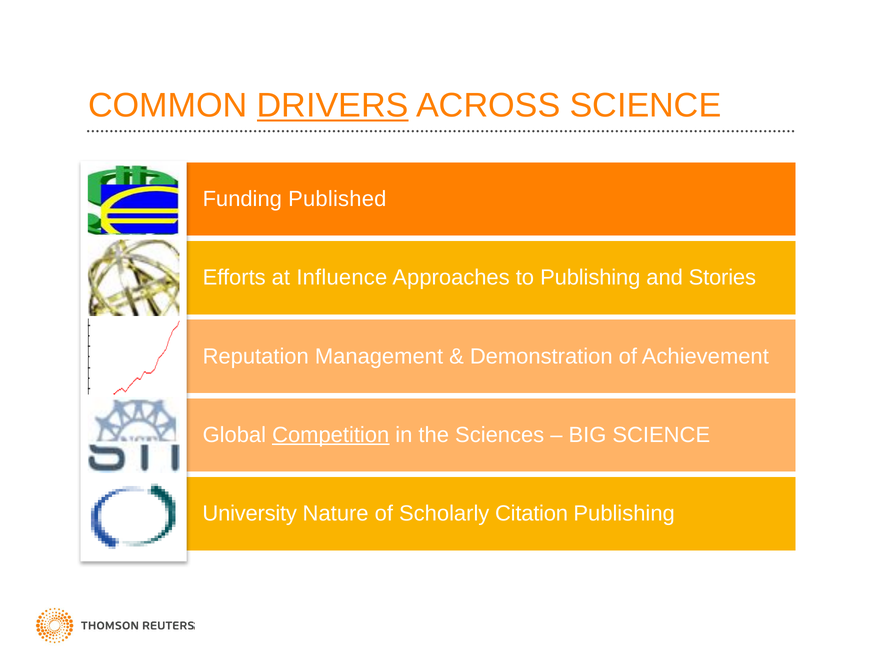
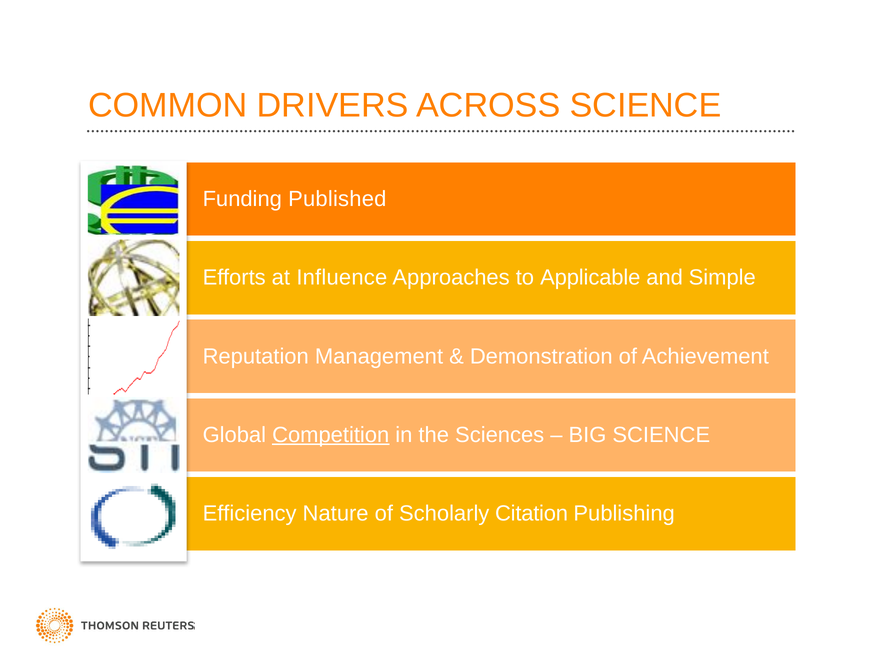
DRIVERS underline: present -> none
to Publishing: Publishing -> Applicable
Stories: Stories -> Simple
University: University -> Efficiency
